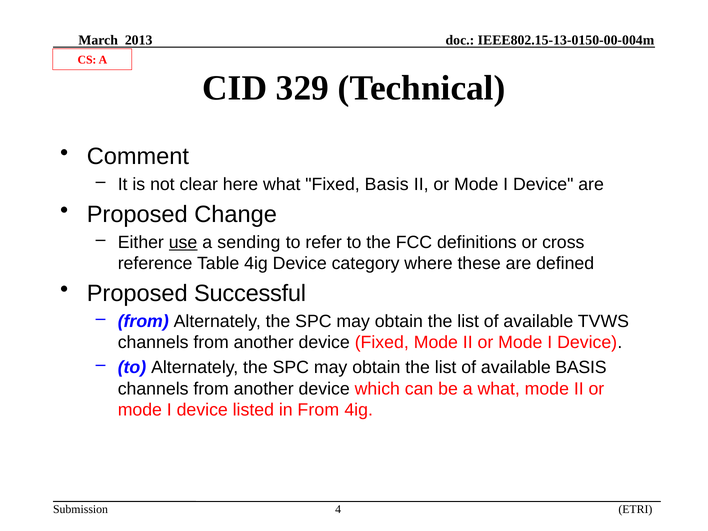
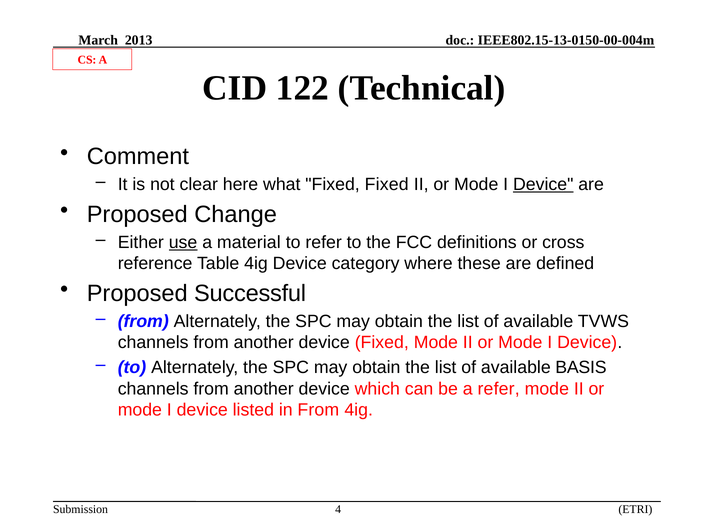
329: 329 -> 122
Fixed Basis: Basis -> Fixed
Device at (543, 185) underline: none -> present
sending: sending -> material
a what: what -> refer
